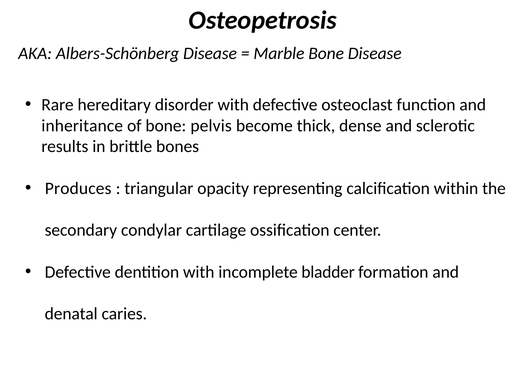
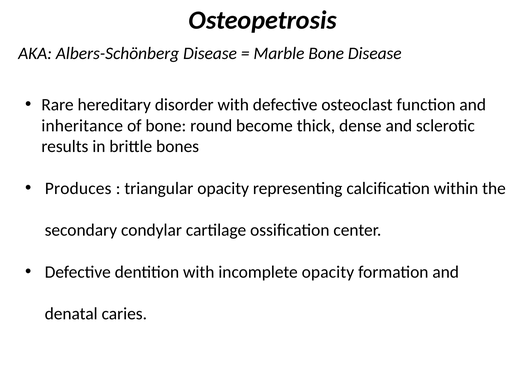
pelvis: pelvis -> round
incomplete bladder: bladder -> opacity
